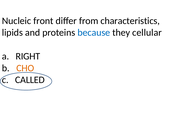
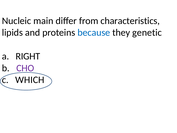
front: front -> main
cellular: cellular -> genetic
CHO colour: orange -> purple
CALLED: CALLED -> WHICH
